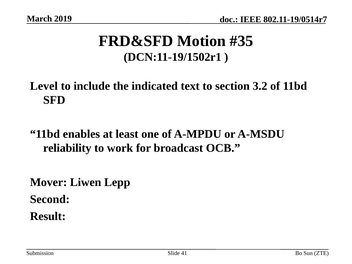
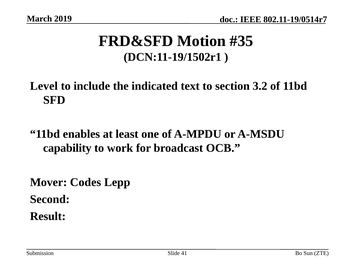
reliability: reliability -> capability
Liwen: Liwen -> Codes
